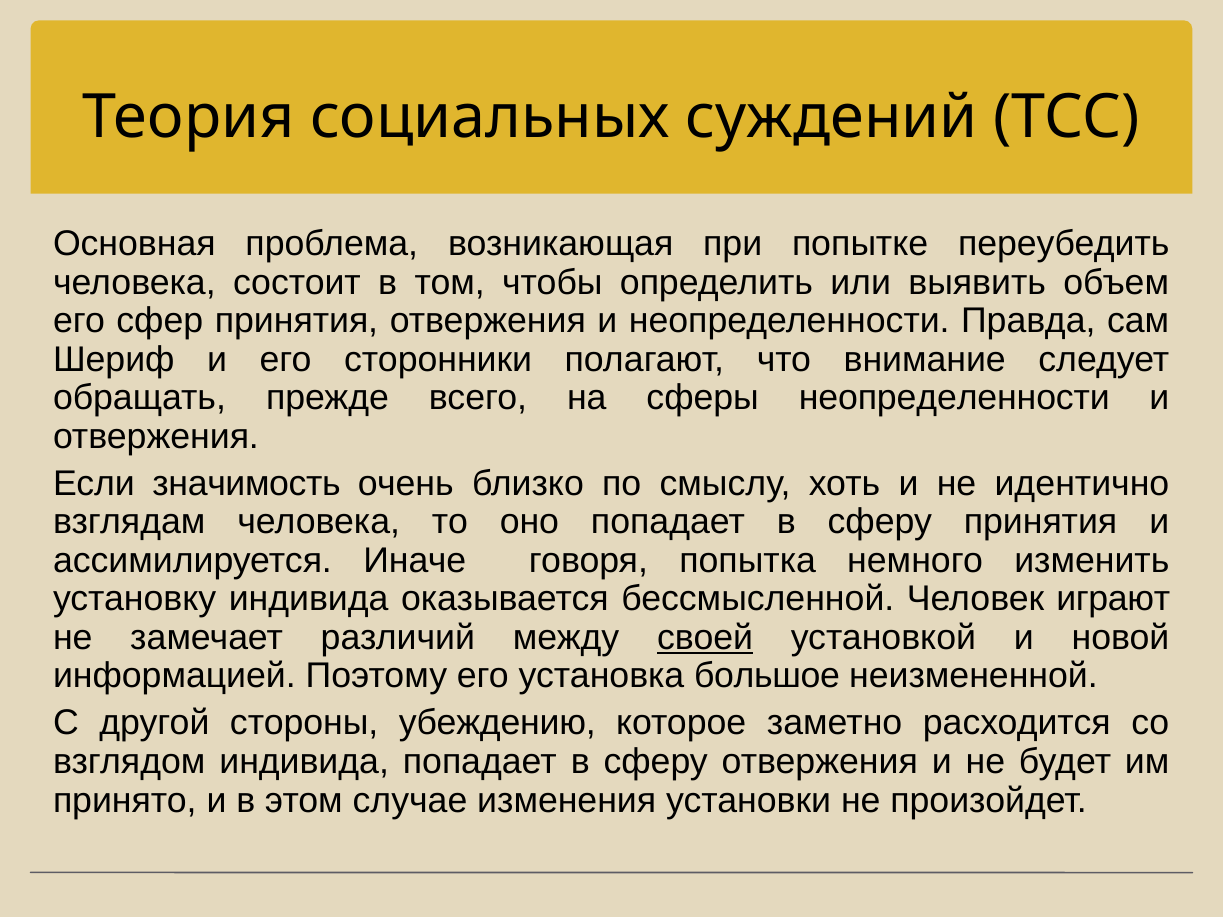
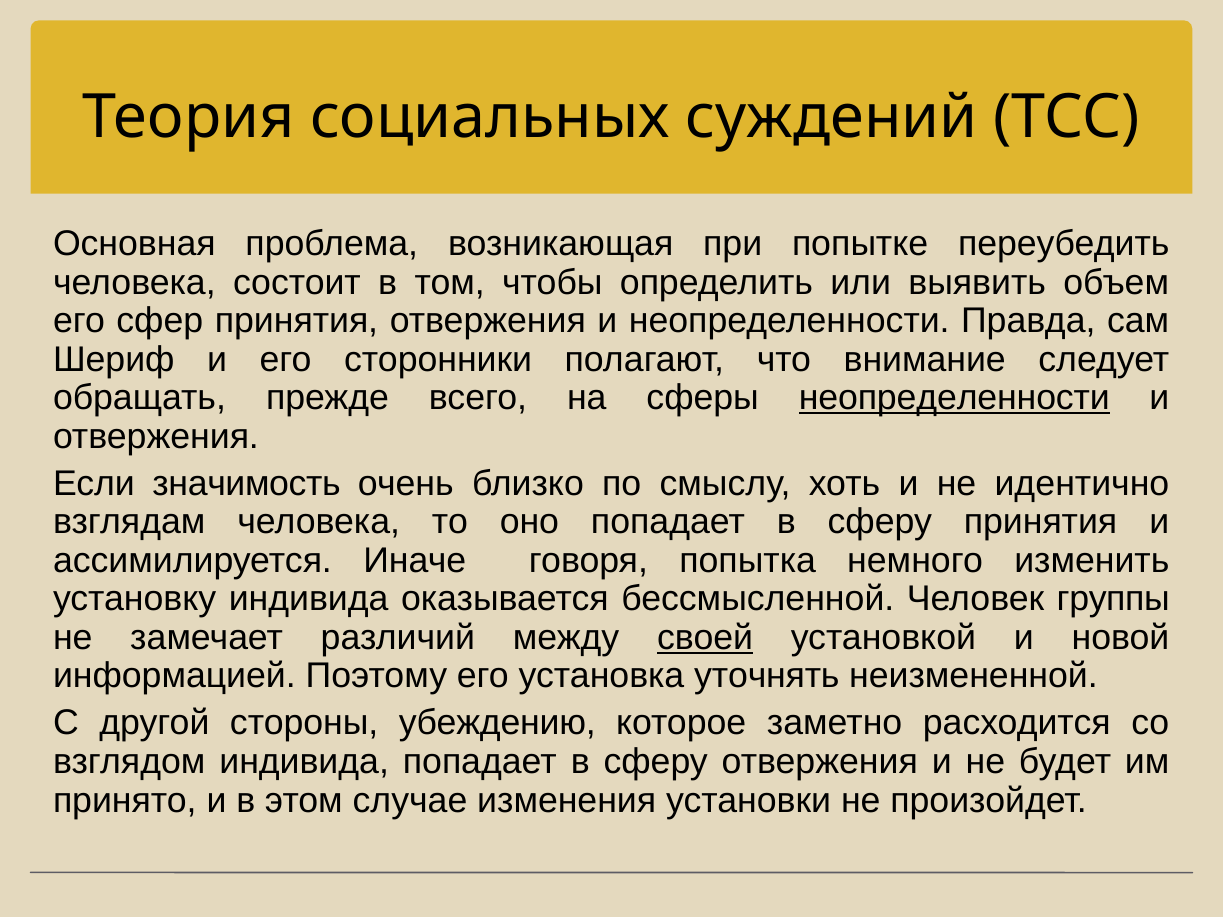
неопределенности at (954, 398) underline: none -> present
играют: играют -> группы
большое: большое -> уточнять
